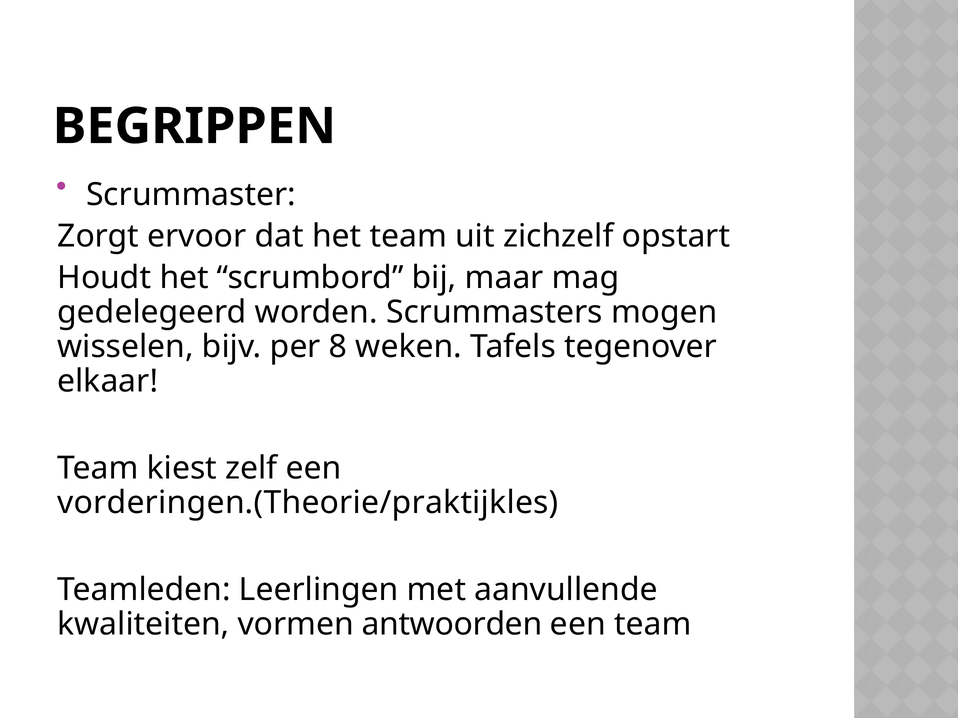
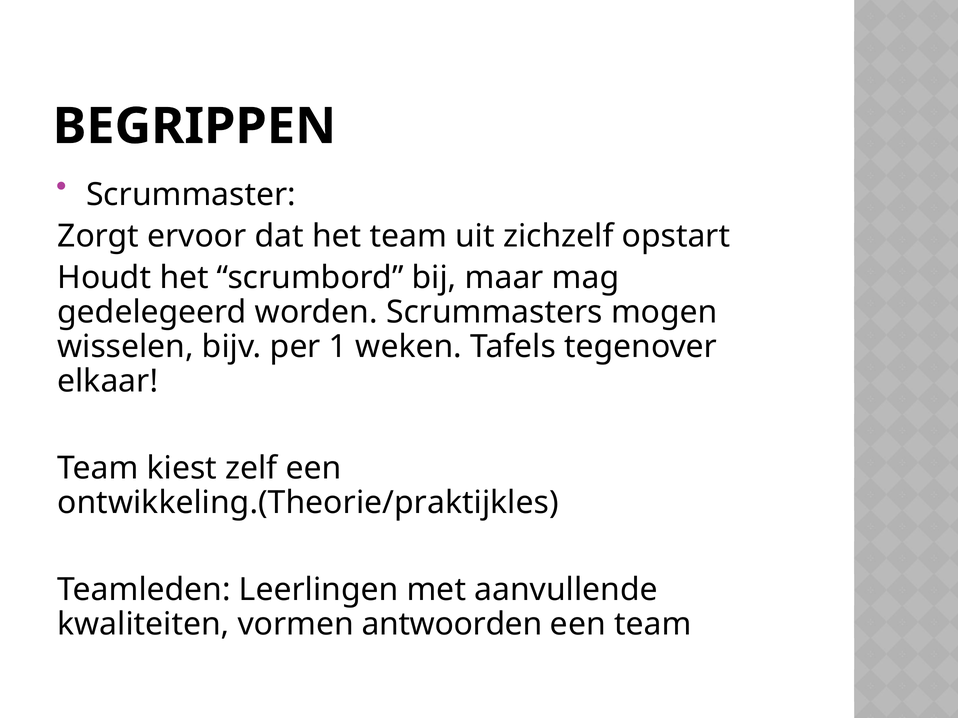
8: 8 -> 1
vorderingen.(Theorie/praktijkles: vorderingen.(Theorie/praktijkles -> ontwikkeling.(Theorie/praktijkles
